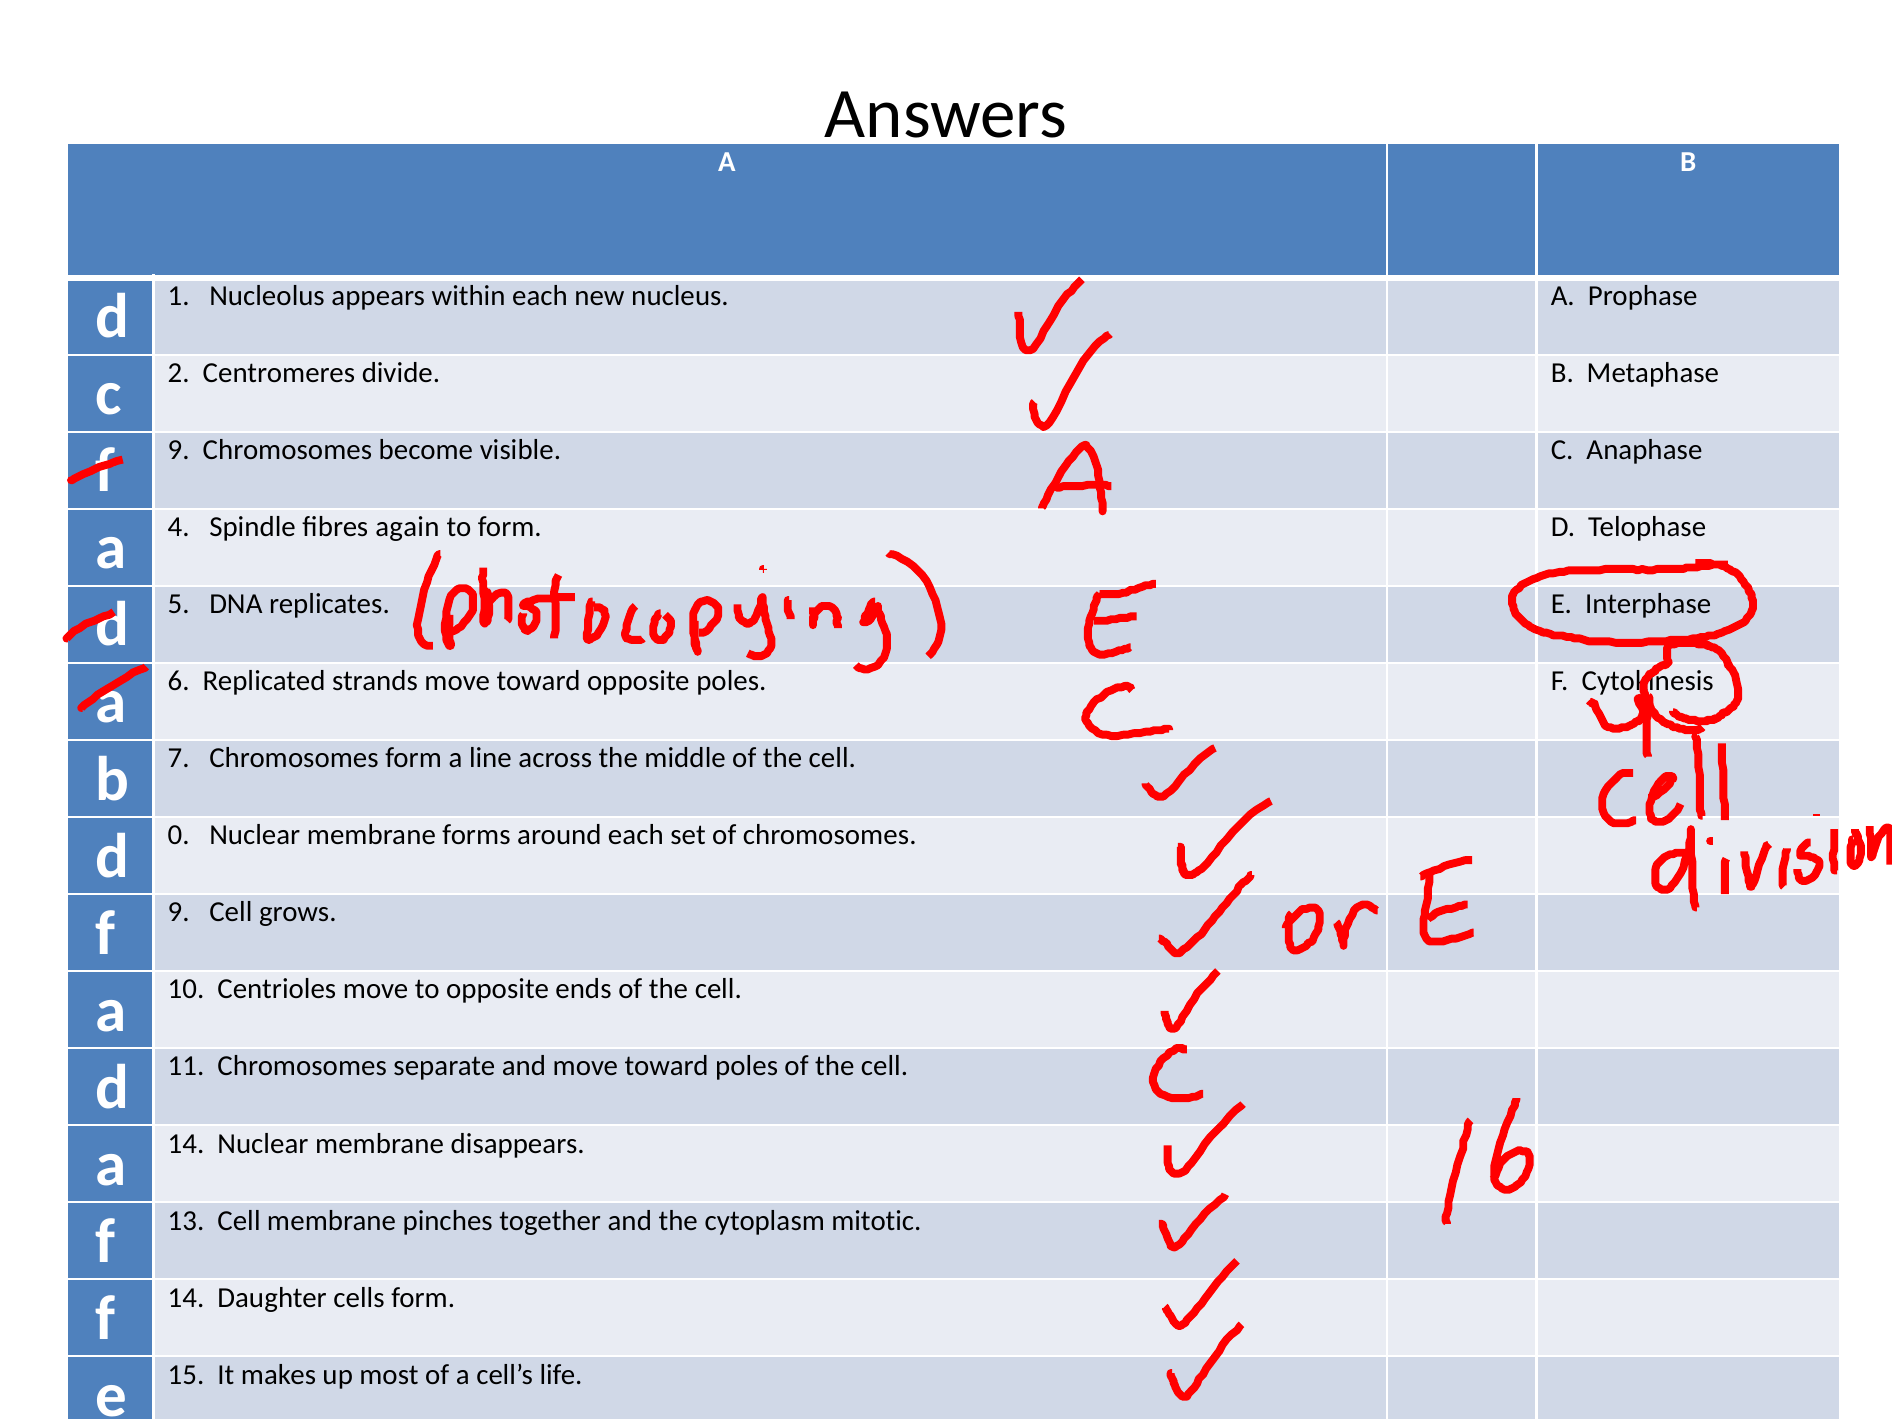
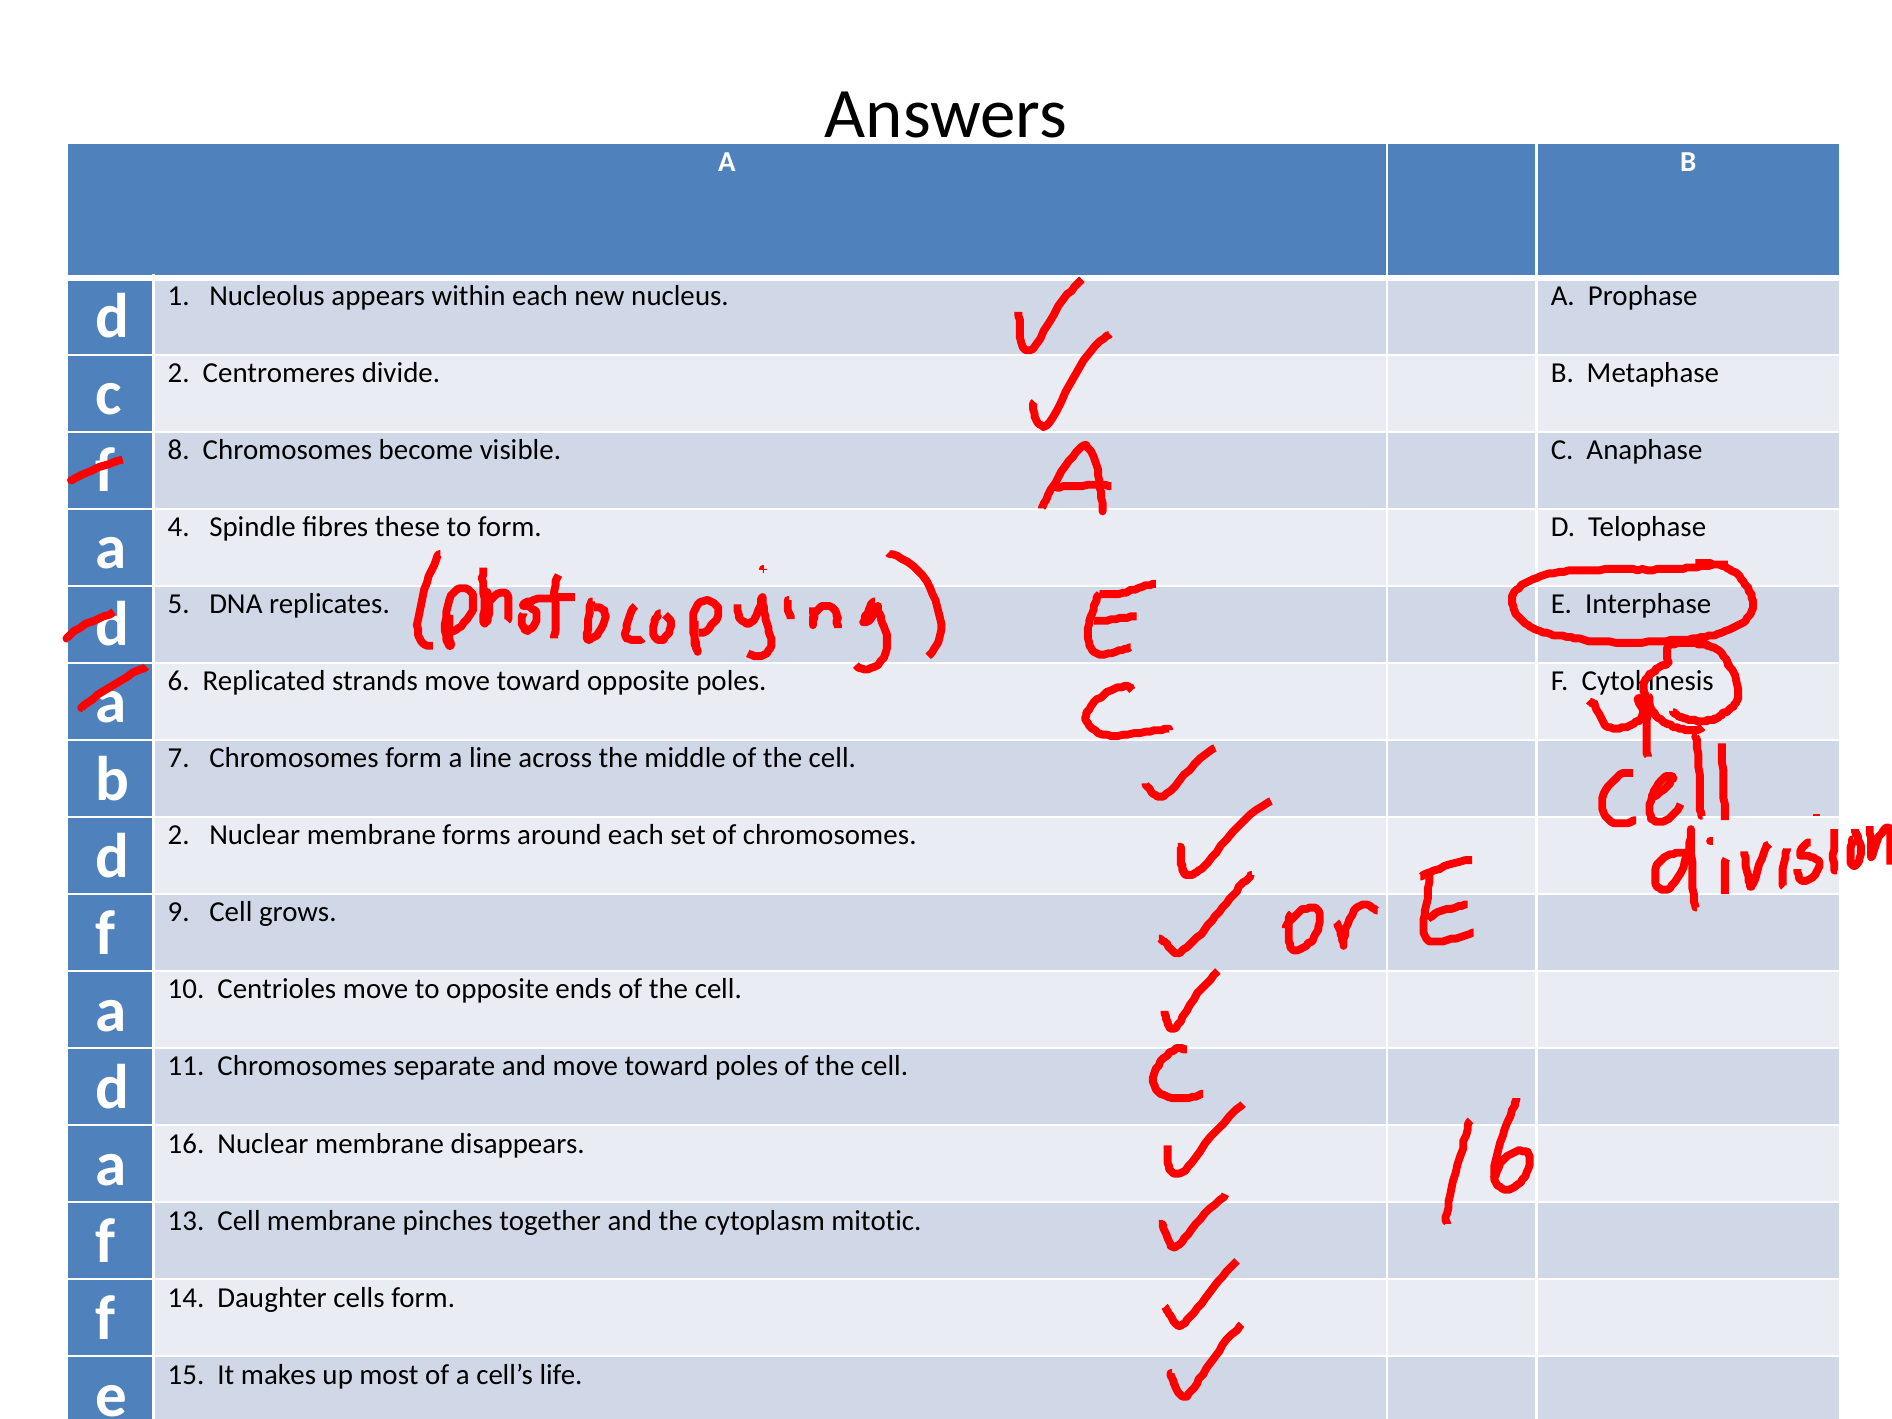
9 at (179, 450): 9 -> 8
again: again -> these
d 0: 0 -> 2
a 14: 14 -> 16
